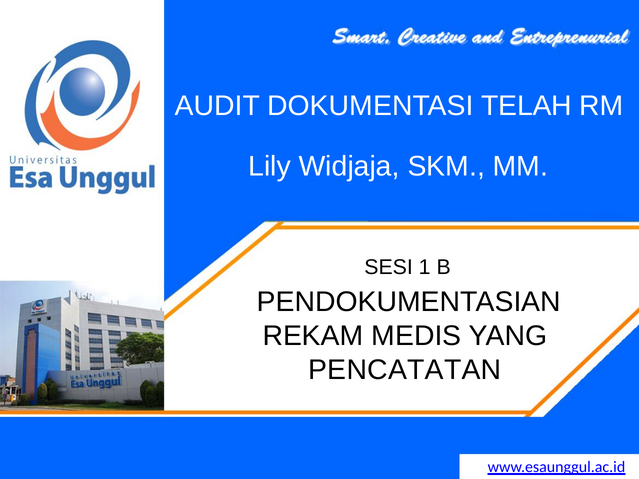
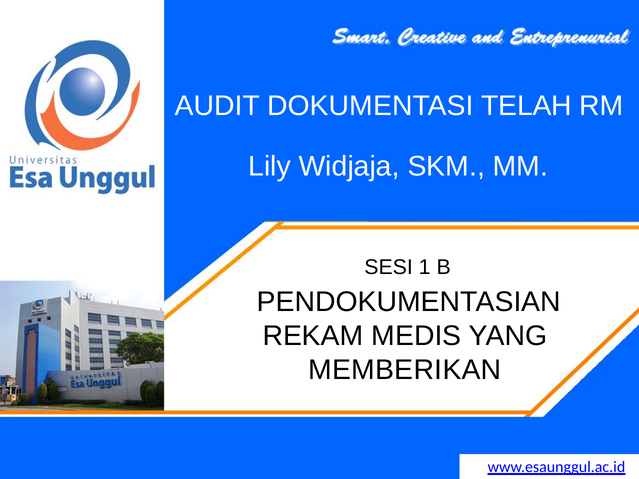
PENCATATAN: PENCATATAN -> MEMBERIKAN
